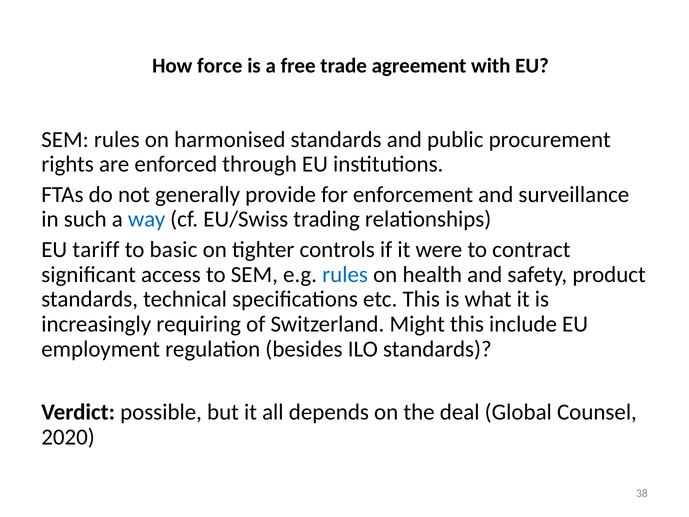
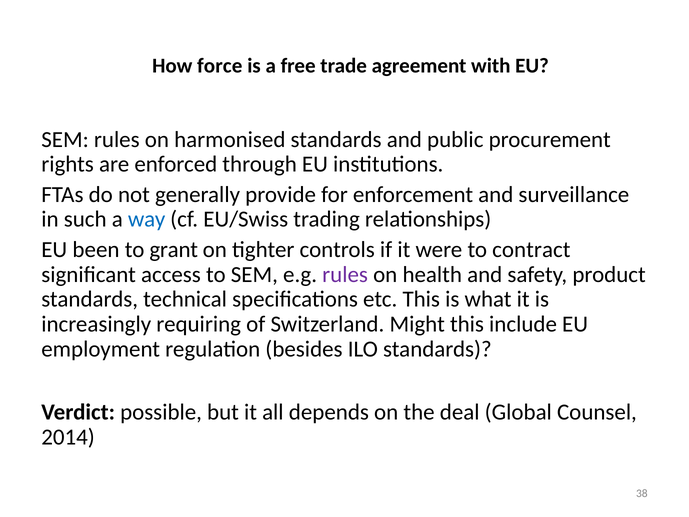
tariff: tariff -> been
basic: basic -> grant
rules at (345, 274) colour: blue -> purple
2020: 2020 -> 2014
